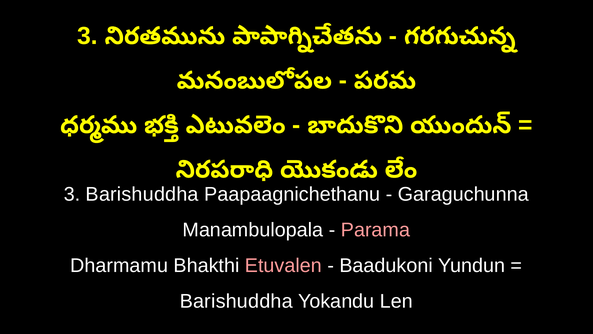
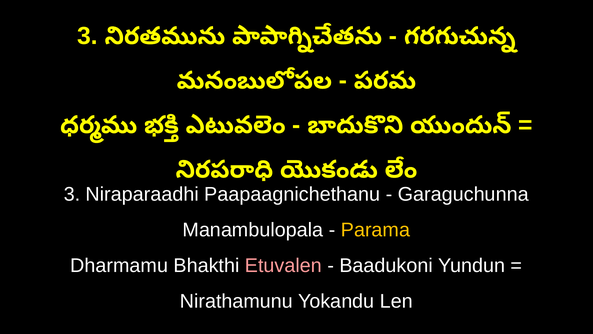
3 Barishuddha: Barishuddha -> Niraparaadhi
Parama colour: pink -> yellow
Barishuddha at (236, 301): Barishuddha -> Nirathamunu
